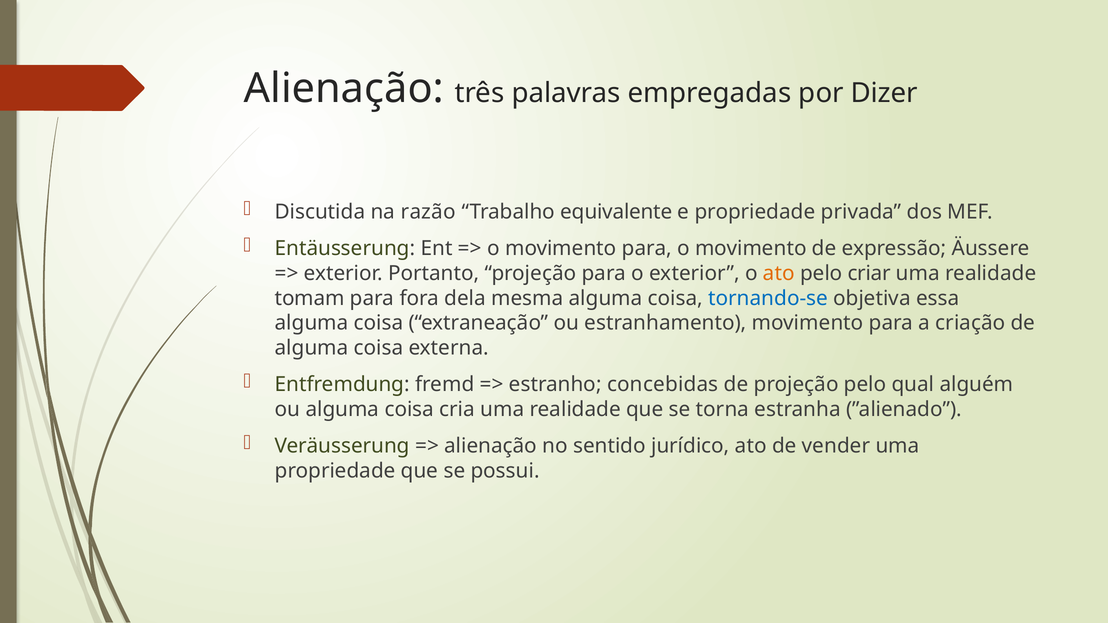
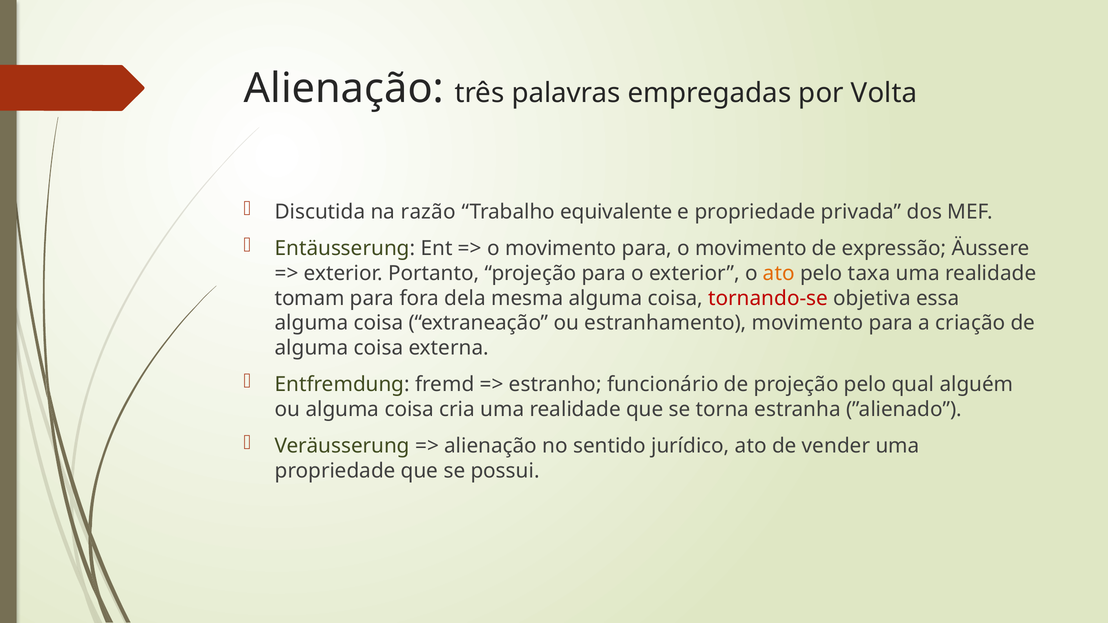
Dizer: Dizer -> Volta
criar: criar -> taxa
tornando-se colour: blue -> red
concebidas: concebidas -> funcionário
